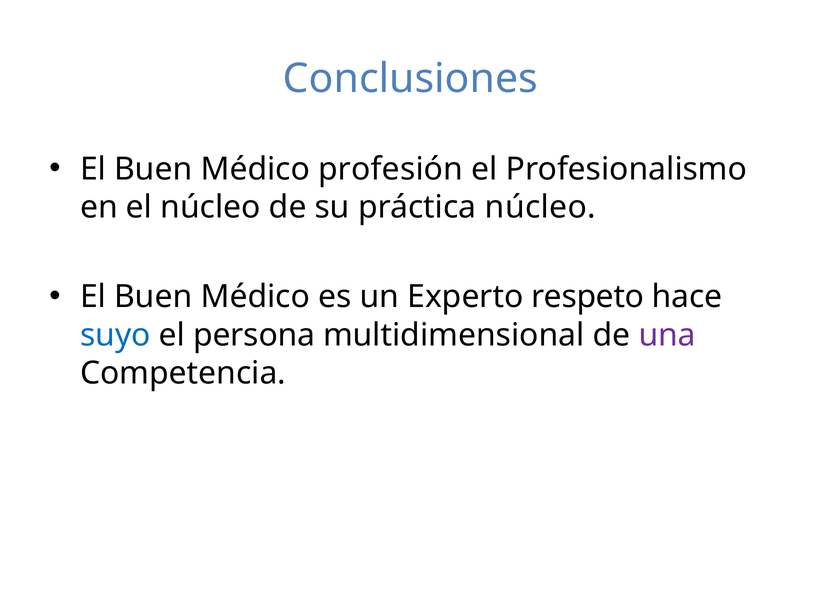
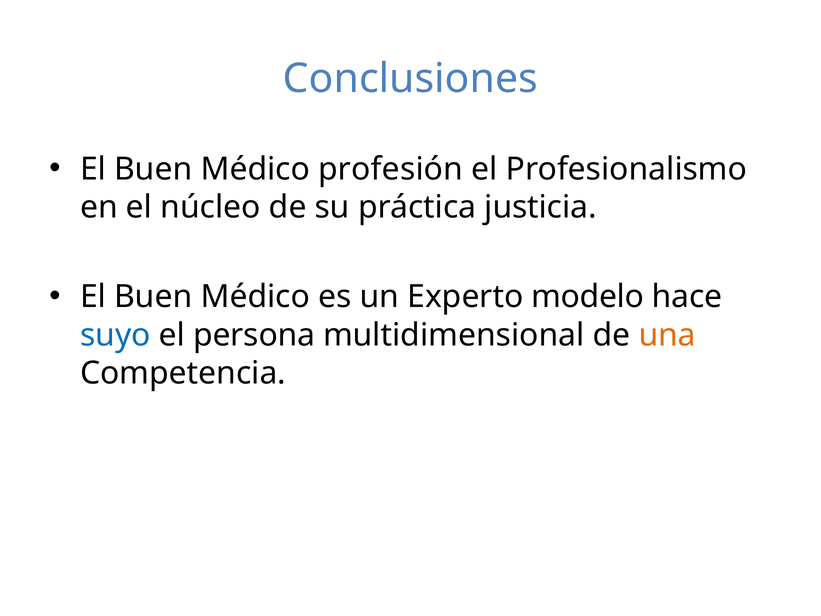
práctica núcleo: núcleo -> justicia
respeto: respeto -> modelo
una colour: purple -> orange
